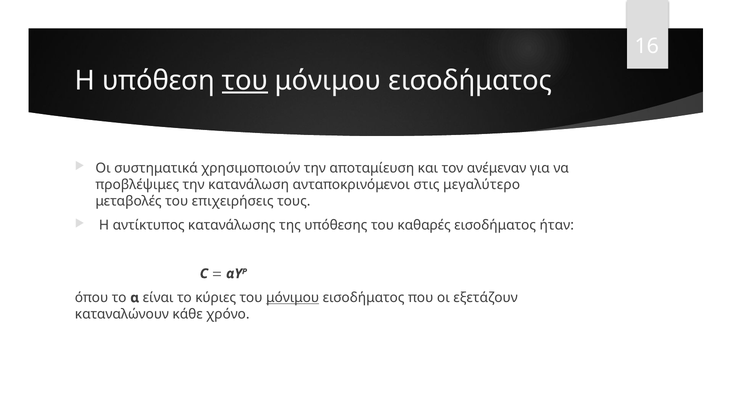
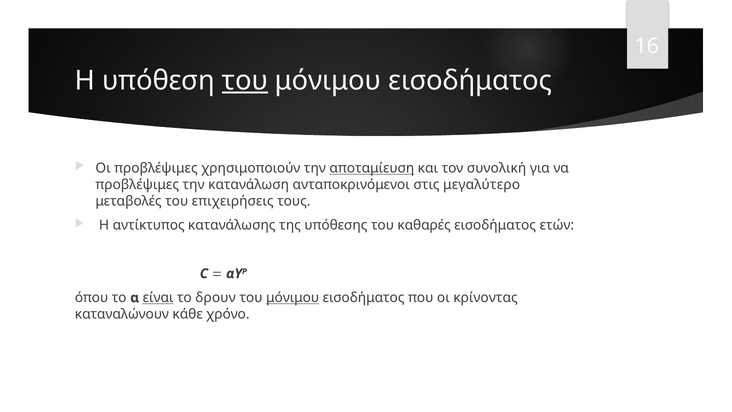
Οι συστηματικά: συστηματικά -> προβλέψιμες
αποταμίευση underline: none -> present
ανέμεναν: ανέμεναν -> συνολική
ήταν: ήταν -> ετών
είναι underline: none -> present
κύριες: κύριες -> δρουν
εξετάζουν: εξετάζουν -> κρίνοντας
